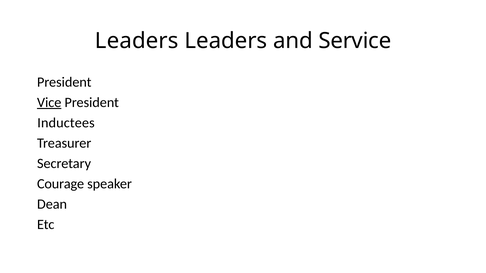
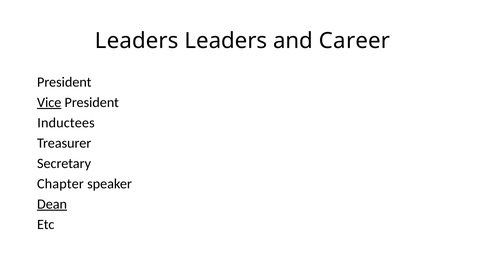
Service: Service -> Career
Courage: Courage -> Chapter
Dean underline: none -> present
